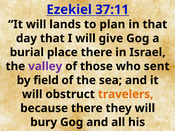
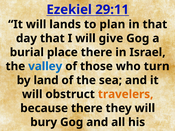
37:11: 37:11 -> 29:11
valley at (45, 66) colour: purple -> blue
sent: sent -> turn
field: field -> land
